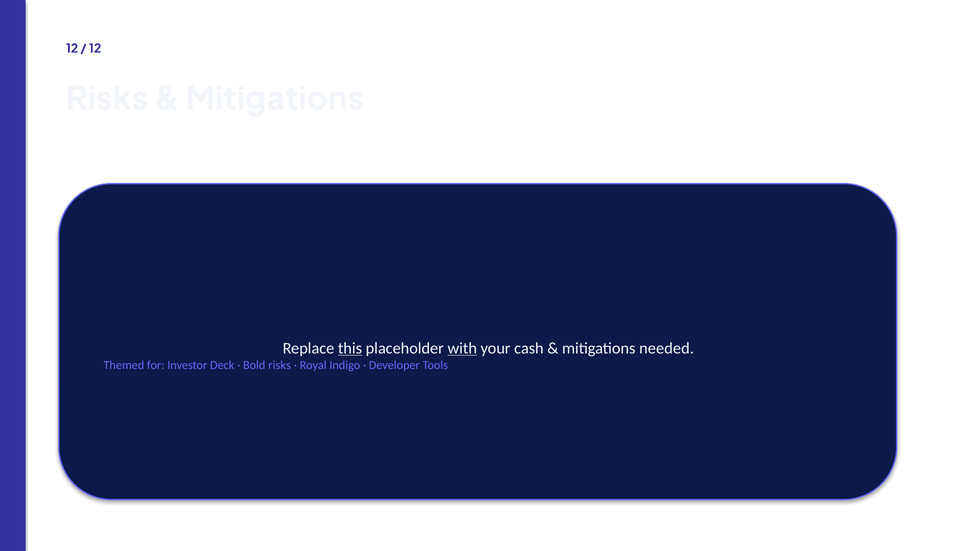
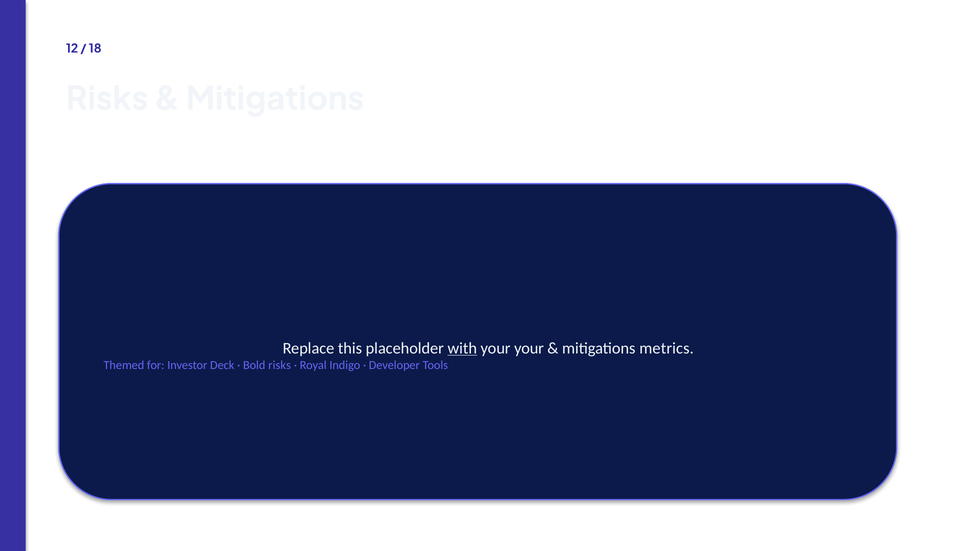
12 at (95, 49): 12 -> 18
this underline: present -> none
your cash: cash -> your
needed: needed -> metrics
